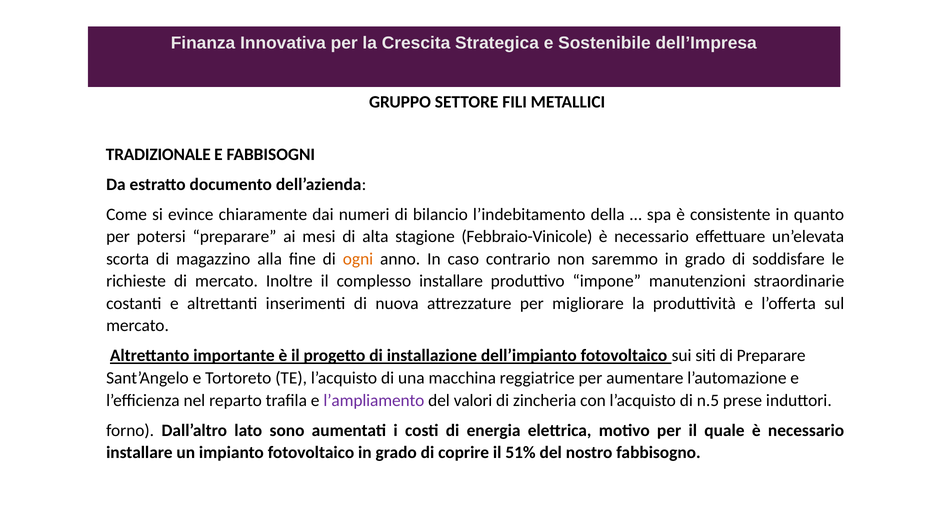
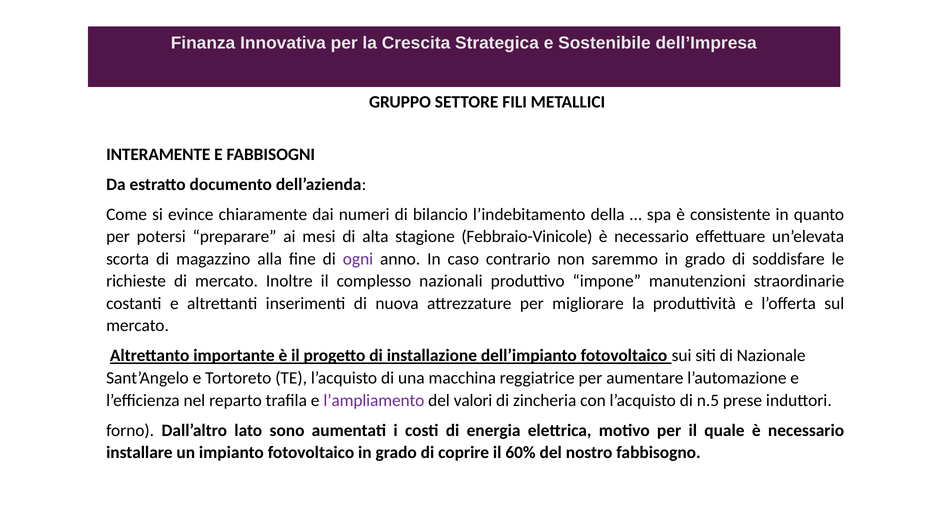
TRADIZIONALE: TRADIZIONALE -> INTERAMENTE
ogni colour: orange -> purple
complesso installare: installare -> nazionali
di Preparare: Preparare -> Nazionale
51%: 51% -> 60%
